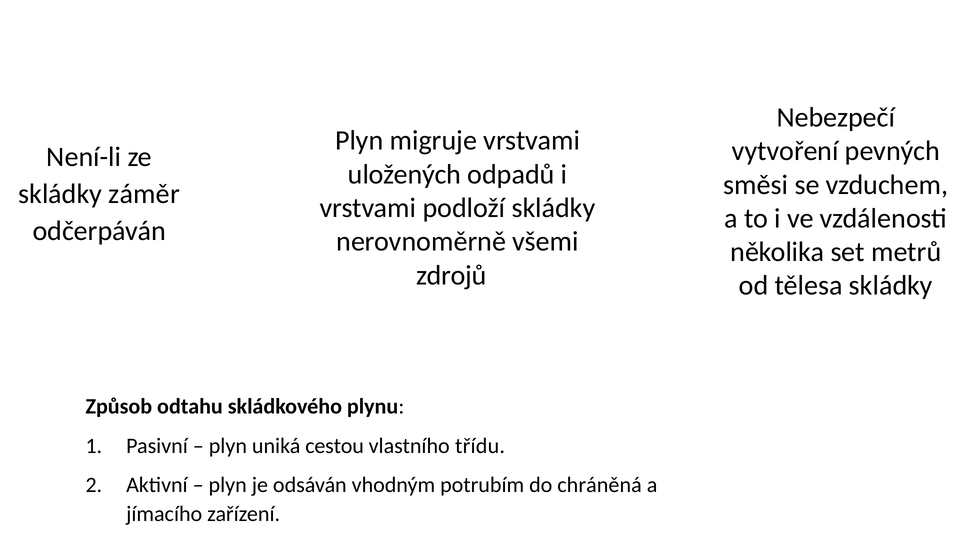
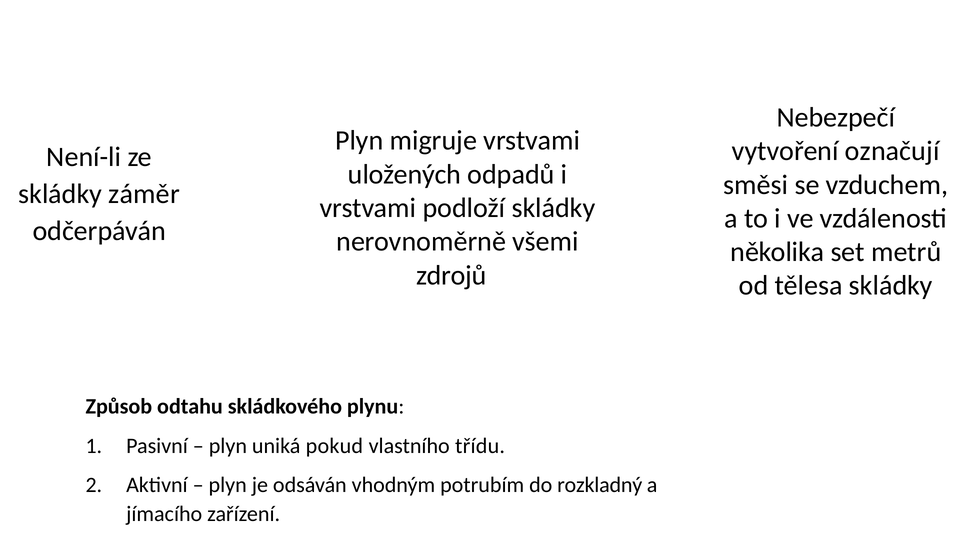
pevných: pevných -> označují
cestou: cestou -> pokud
chráněná: chráněná -> rozkladný
